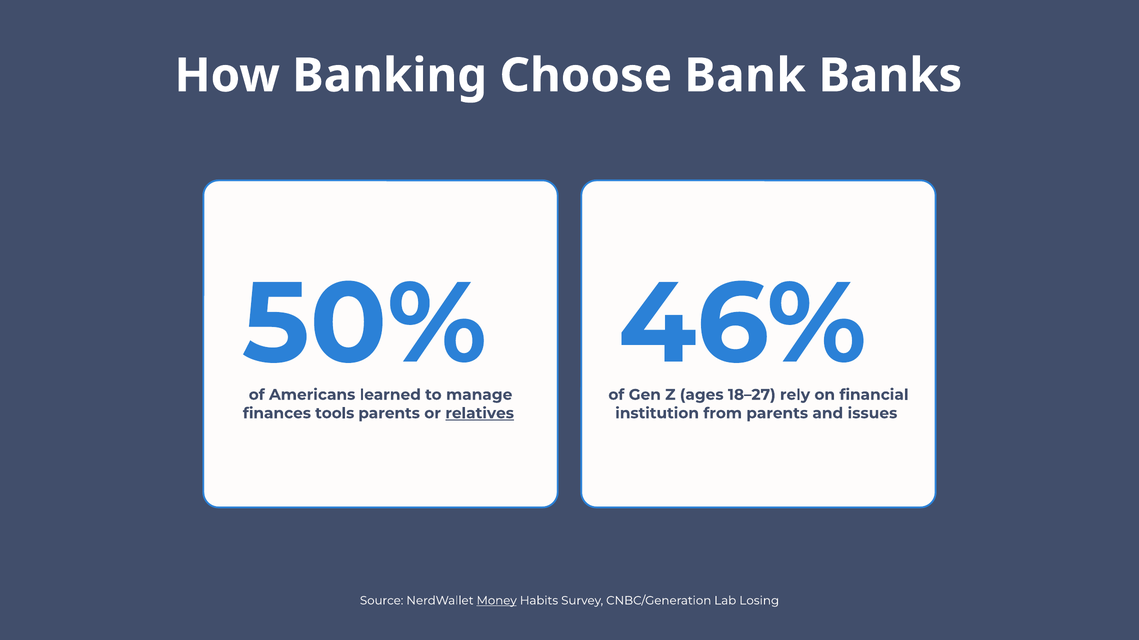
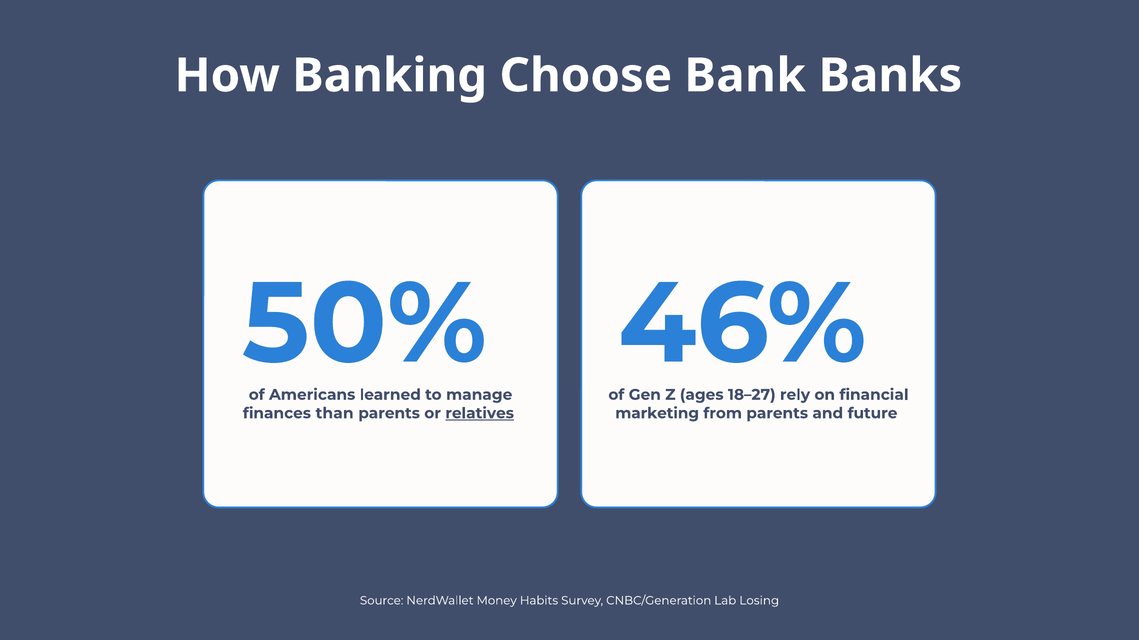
tools: tools -> than
institution: institution -> marketing
issues: issues -> future
Money underline: present -> none
